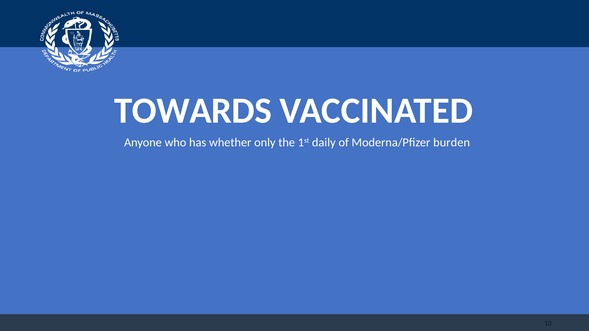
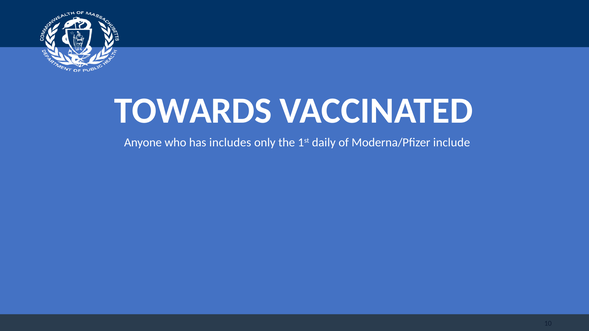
whether: whether -> includes
burden: burden -> include
